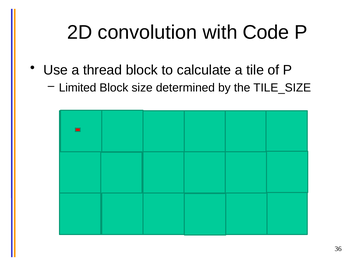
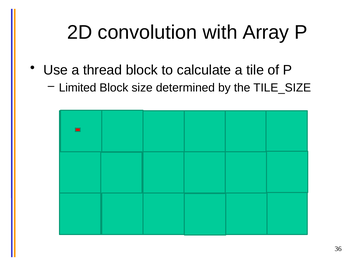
Code: Code -> Array
